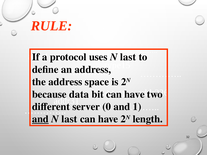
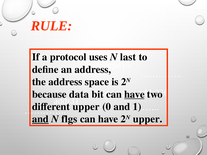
have at (134, 94) underline: none -> present
server at (86, 107): server -> upper
last at (69, 119): last -> flgs
2N length: length -> upper
